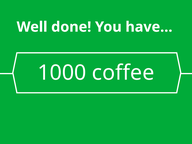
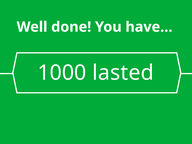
coffee: coffee -> lasted
